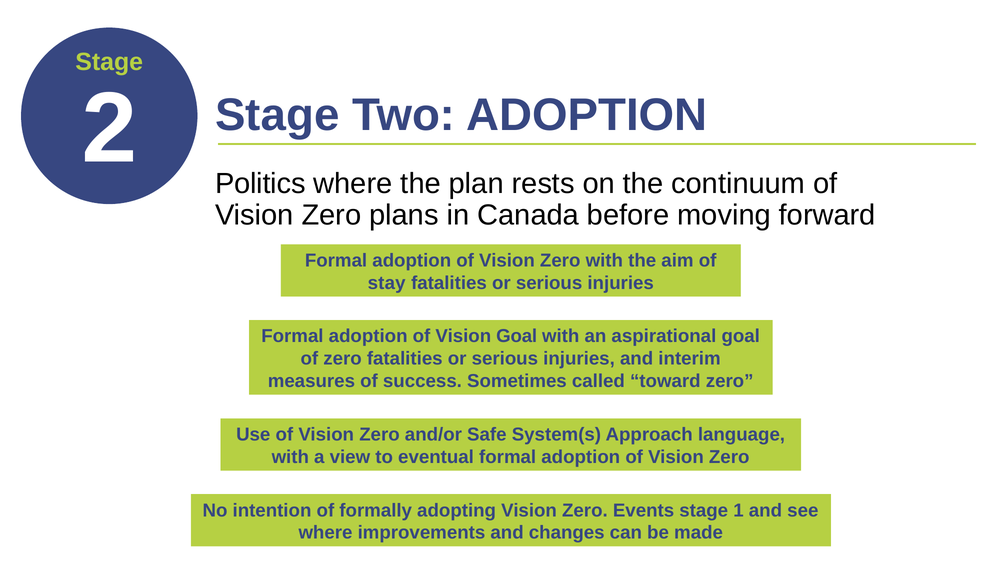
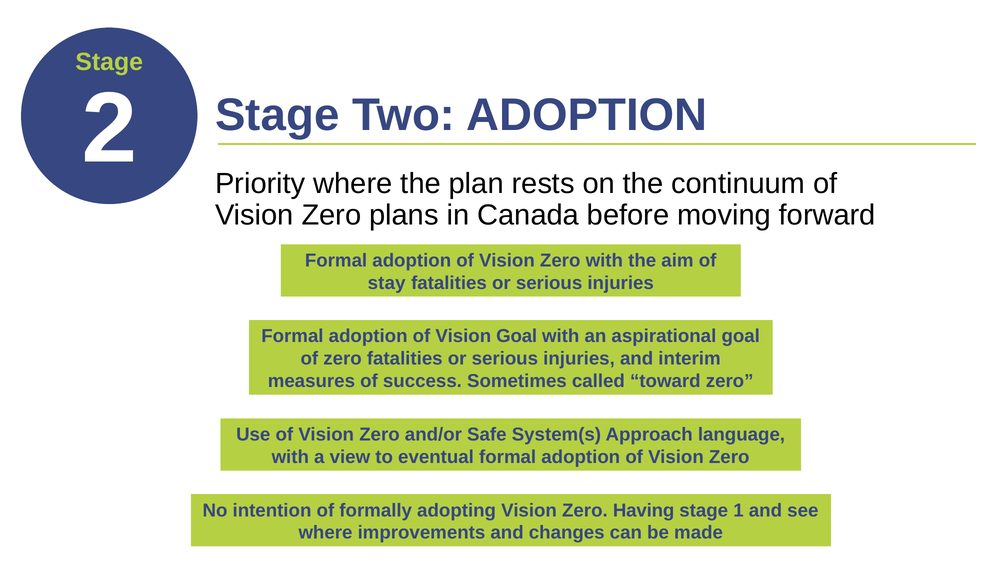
Politics: Politics -> Priority
Events: Events -> Having
